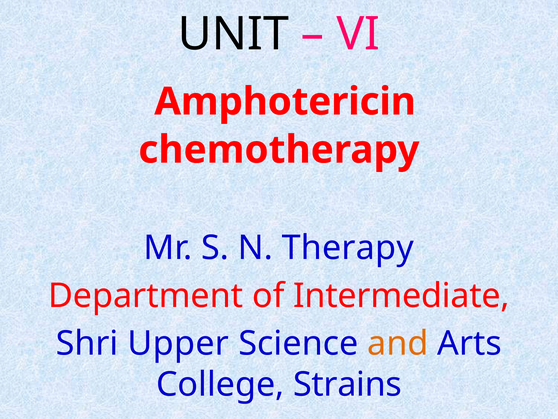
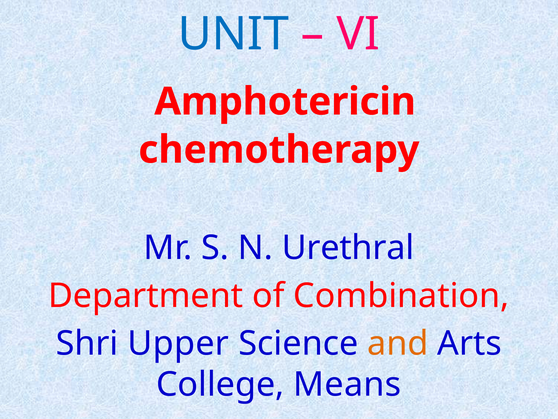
UNIT colour: black -> blue
Therapy: Therapy -> Urethral
Intermediate: Intermediate -> Combination
Strains: Strains -> Means
